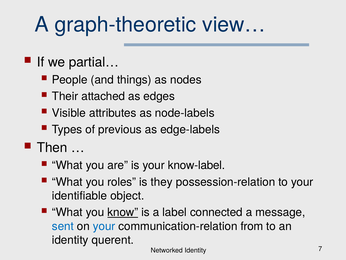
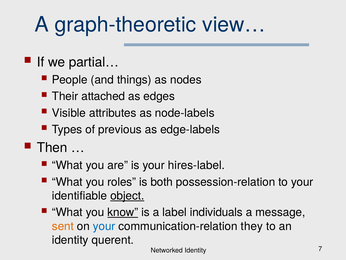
know-label: know-label -> hires-label
they: they -> both
object underline: none -> present
connected: connected -> individuals
sent colour: blue -> orange
from: from -> they
